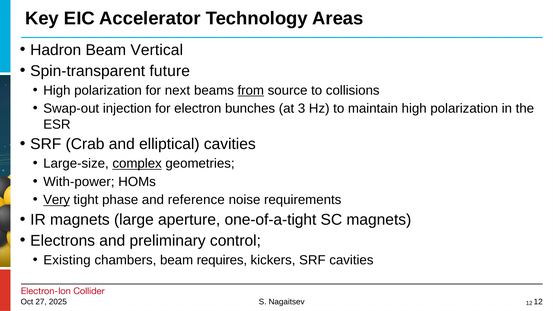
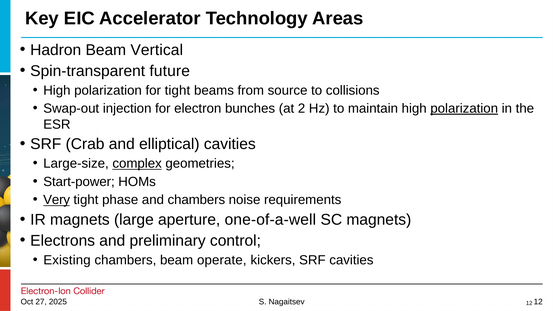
for next: next -> tight
from underline: present -> none
3: 3 -> 2
polarization at (464, 109) underline: none -> present
With-power: With-power -> Start-power
and reference: reference -> chambers
one-of-a-tight: one-of-a-tight -> one-of-a-well
requires: requires -> operate
